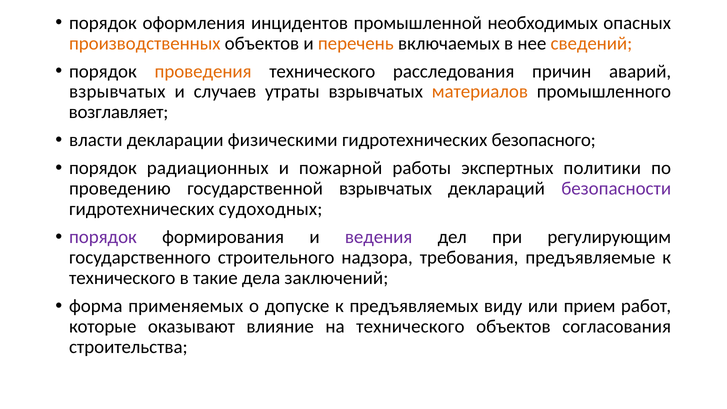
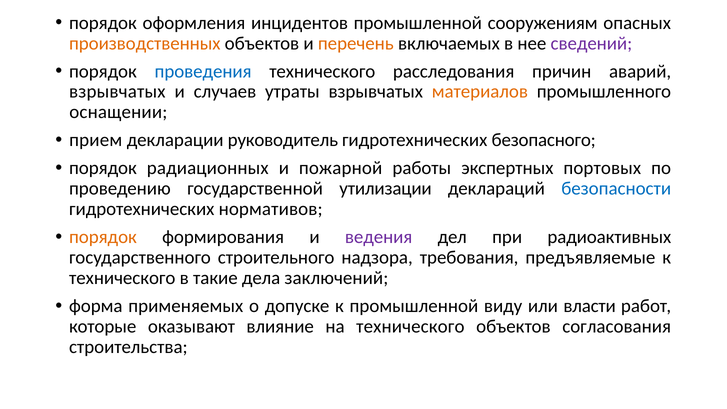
необходимых: необходимых -> сооружениям
сведений colour: orange -> purple
проведения colour: orange -> blue
возглавляет: возглавляет -> оснащении
власти: власти -> прием
физическими: физическими -> руководитель
политики: политики -> портовых
государственной взрывчатых: взрывчатых -> утилизации
безопасности colour: purple -> blue
судоходных: судоходных -> нормативов
порядок at (103, 237) colour: purple -> orange
регулирующим: регулирующим -> радиоактивных
к предъявляемых: предъявляемых -> промышленной
прием: прием -> власти
